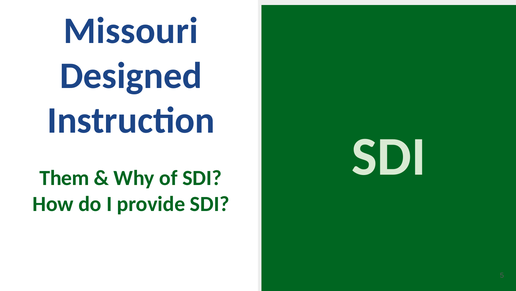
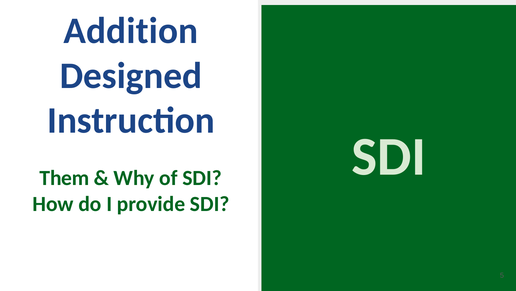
Missouri: Missouri -> Addition
